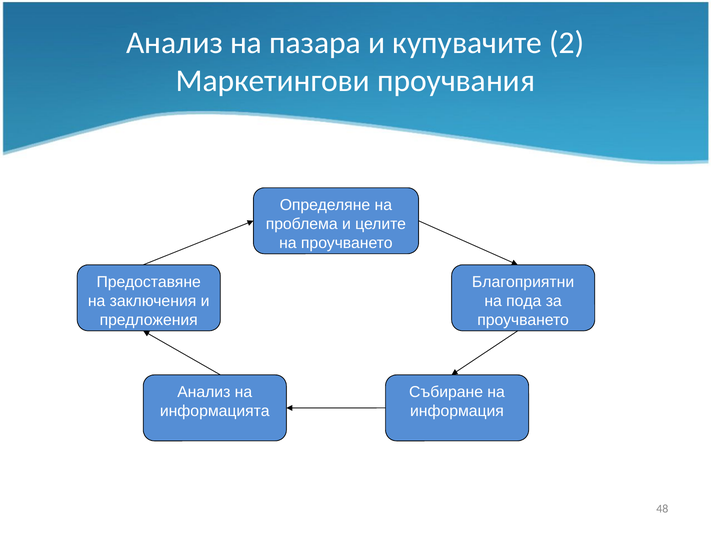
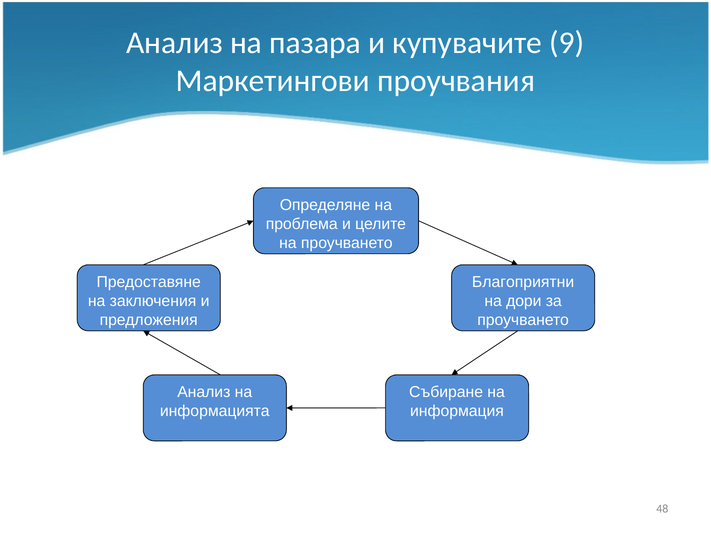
2: 2 -> 9
пода: пода -> дори
